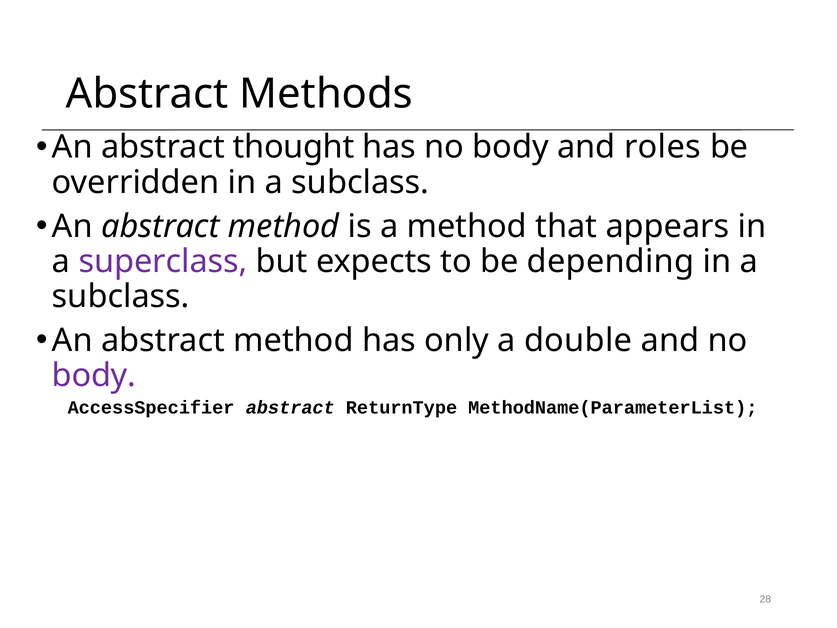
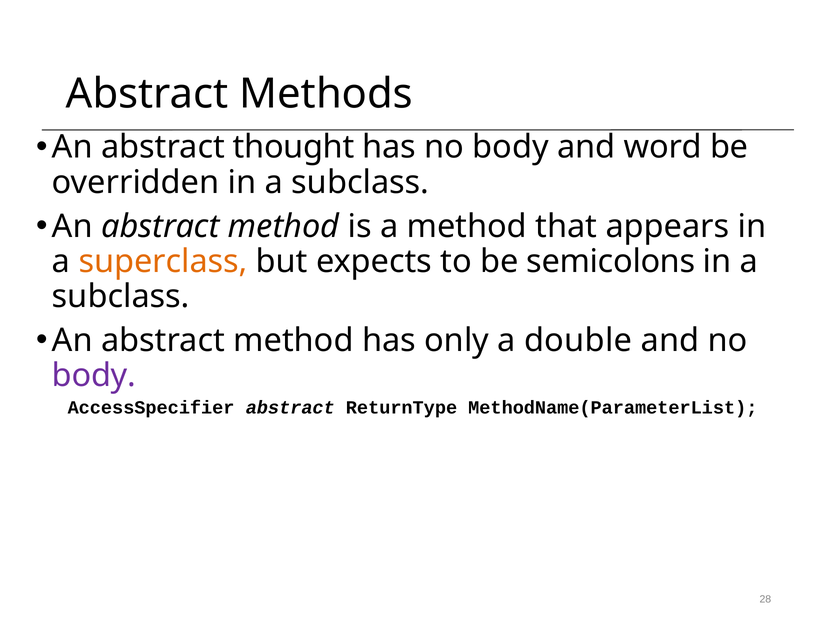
roles: roles -> word
superclass colour: purple -> orange
depending: depending -> semicolons
